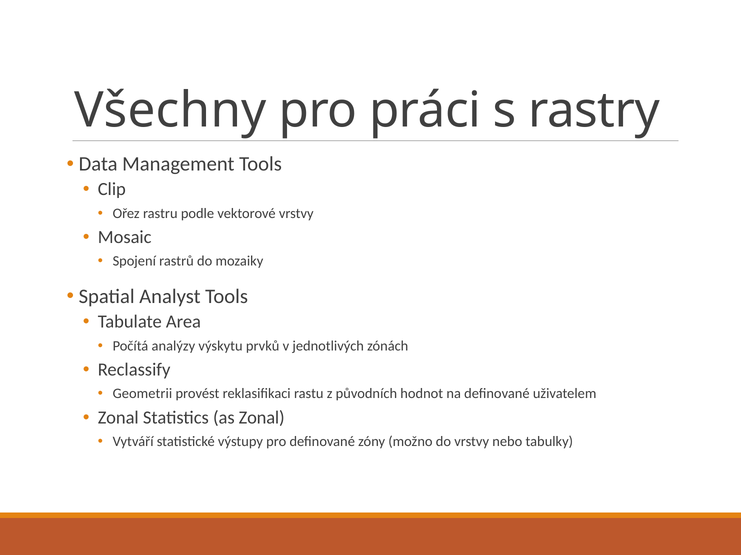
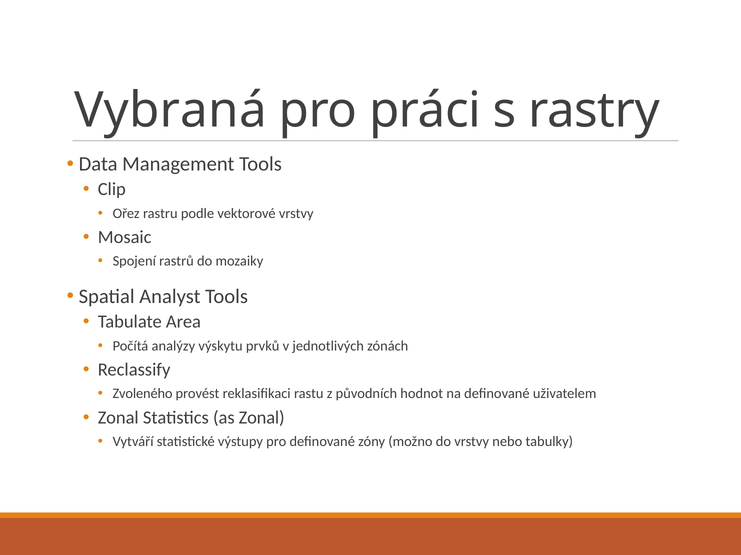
Všechny: Všechny -> Vybraná
Geometrii: Geometrii -> Zvoleného
